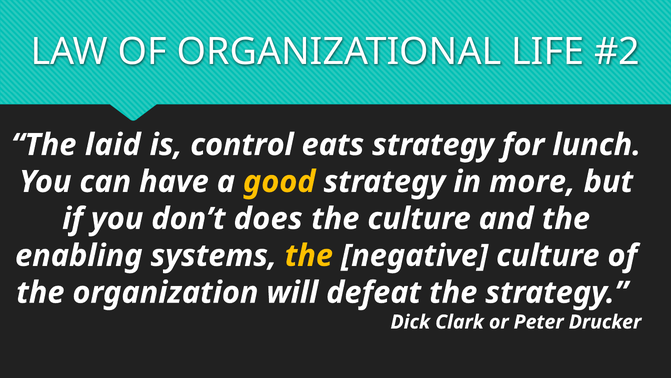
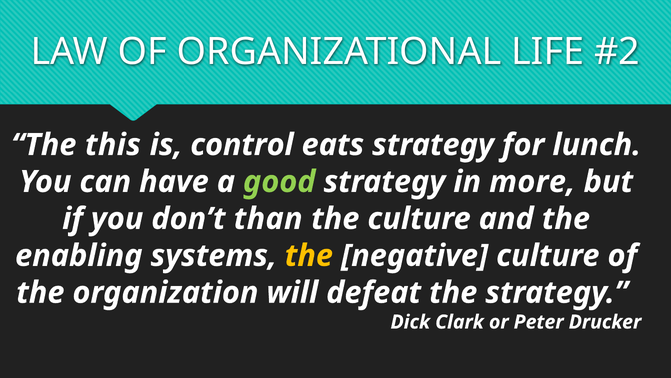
laid: laid -> this
good colour: yellow -> light green
does: does -> than
